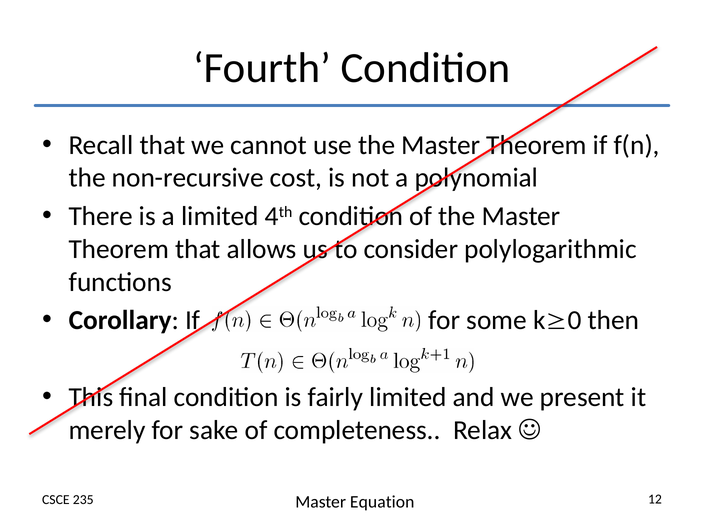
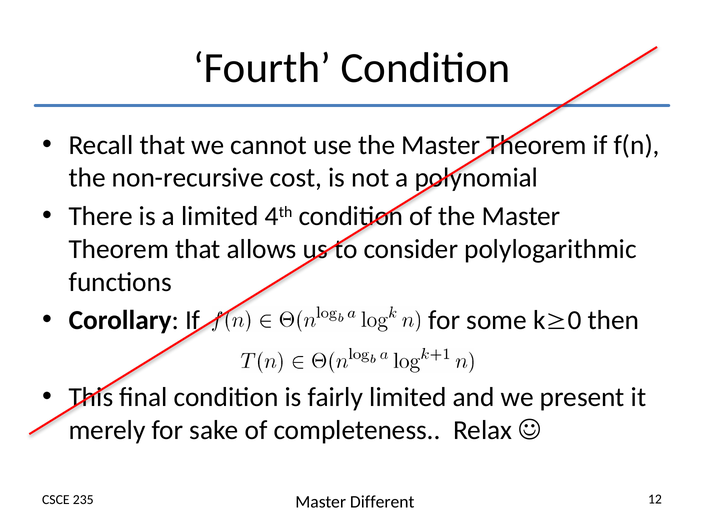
Equation: Equation -> Different
